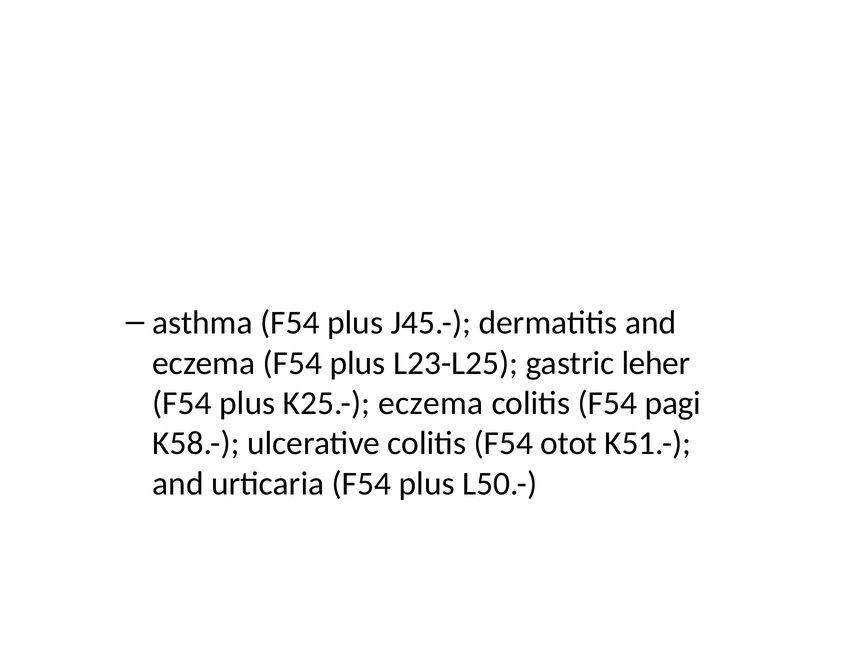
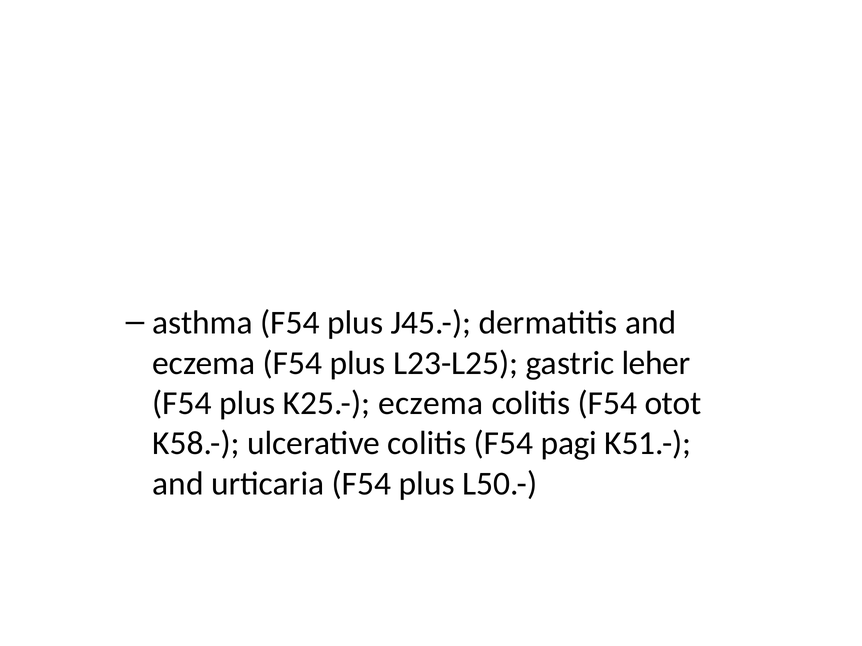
pagi: pagi -> otot
otot: otot -> pagi
